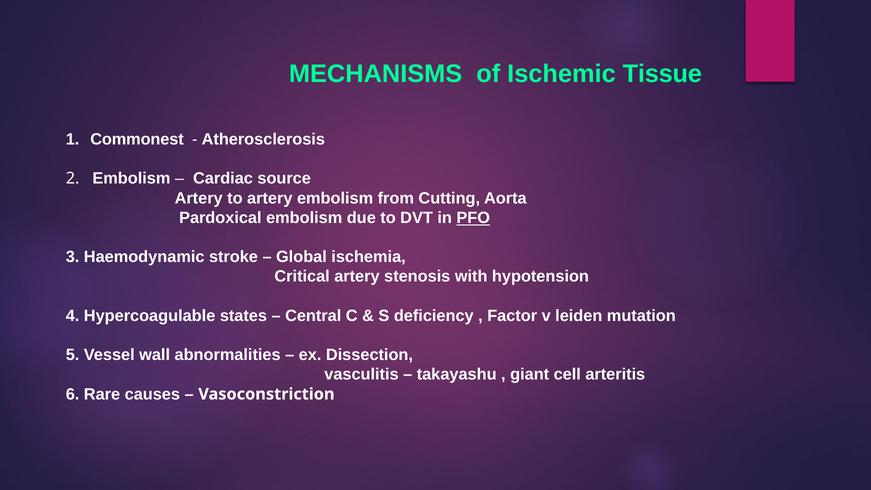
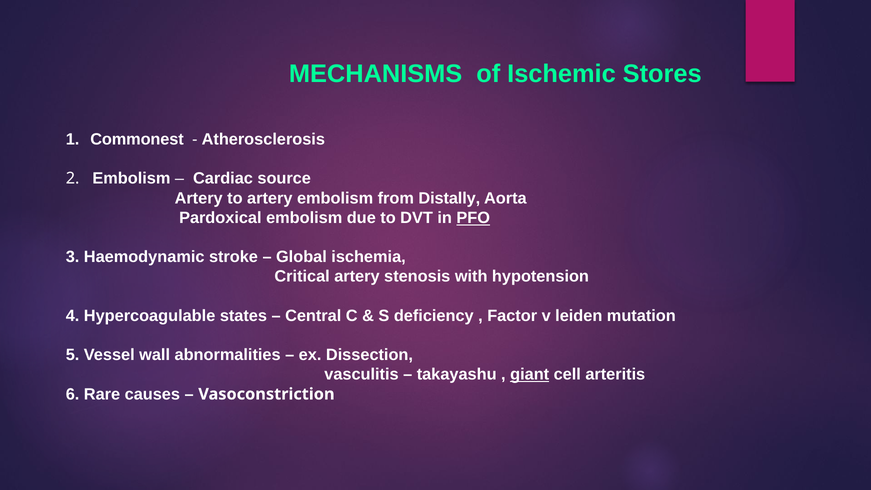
Tissue: Tissue -> Stores
Cutting: Cutting -> Distally
giant underline: none -> present
